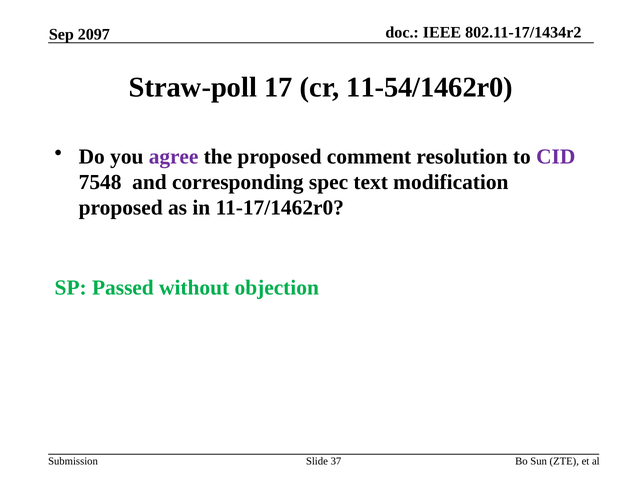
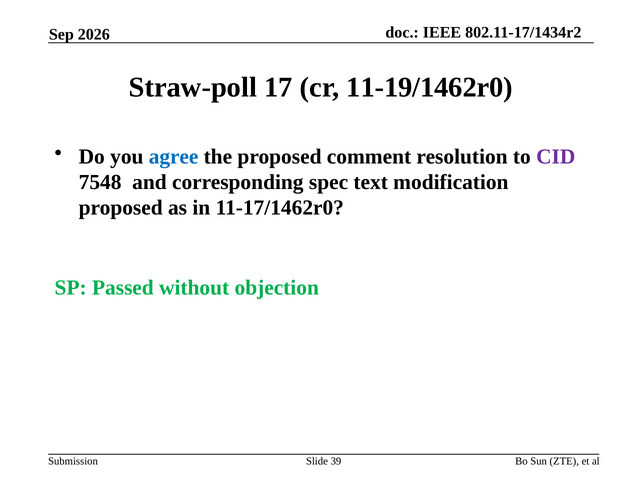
2097: 2097 -> 2026
11-54/1462r0: 11-54/1462r0 -> 11-19/1462r0
agree colour: purple -> blue
37: 37 -> 39
